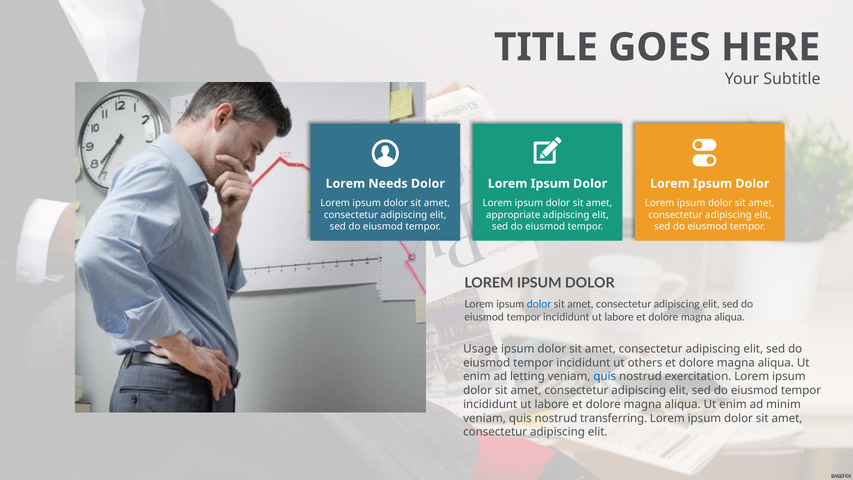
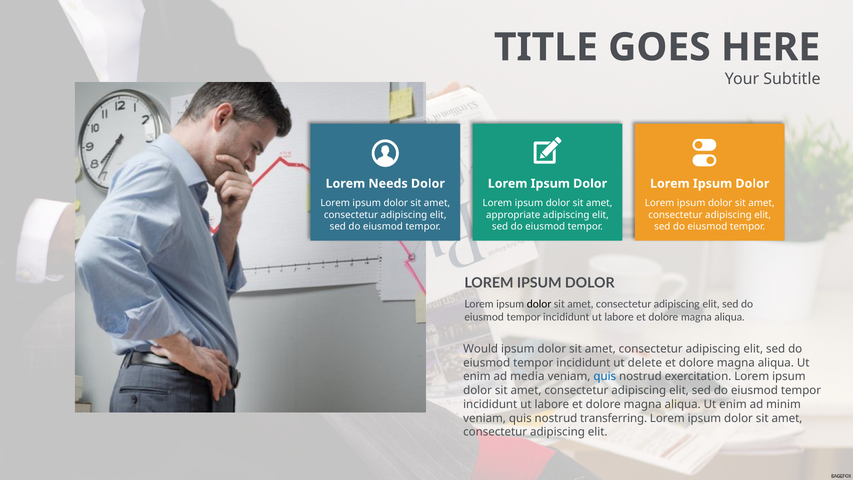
dolor at (539, 304) colour: blue -> black
Usage: Usage -> Would
others: others -> delete
letting: letting -> media
